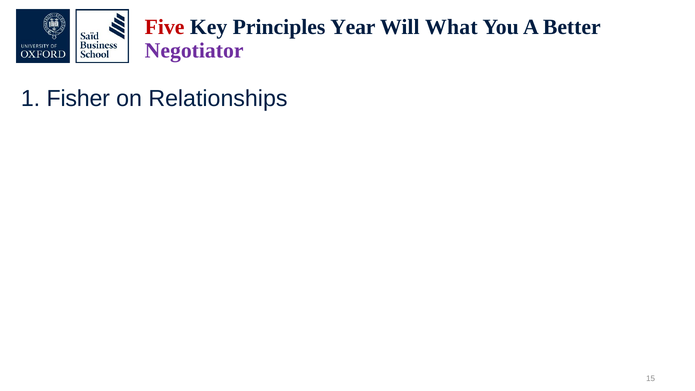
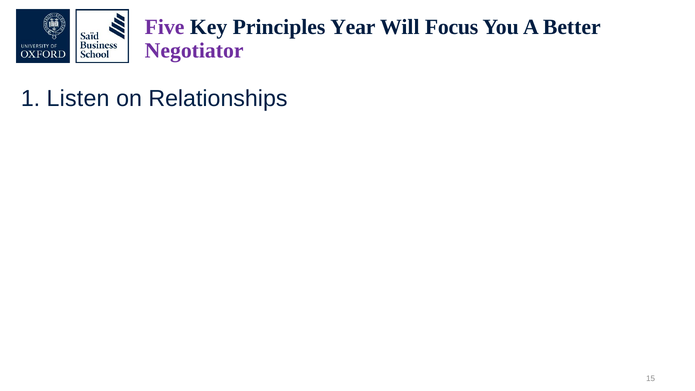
Five colour: red -> purple
What: What -> Focus
Fisher: Fisher -> Listen
